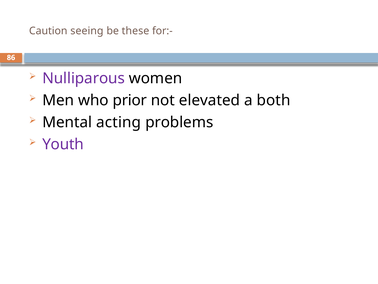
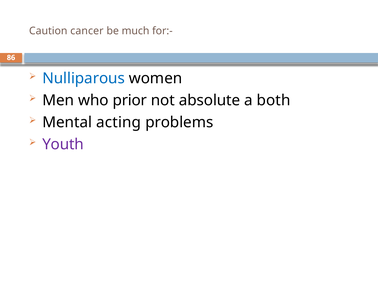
seeing: seeing -> cancer
these: these -> much
Nulliparous colour: purple -> blue
elevated: elevated -> absolute
